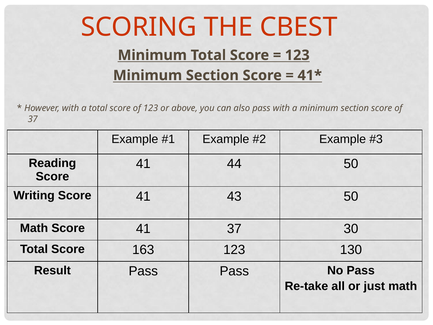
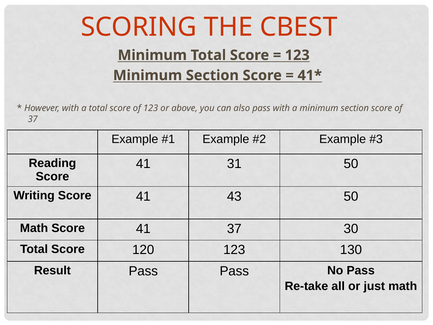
44: 44 -> 31
163: 163 -> 120
